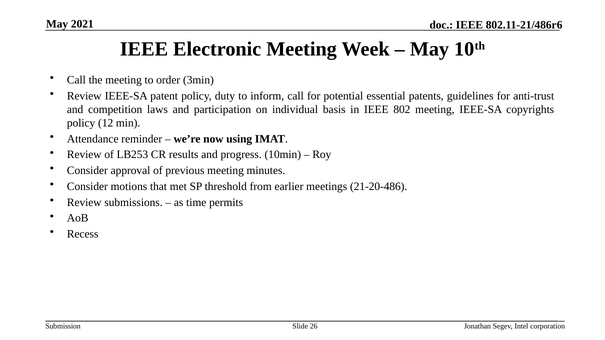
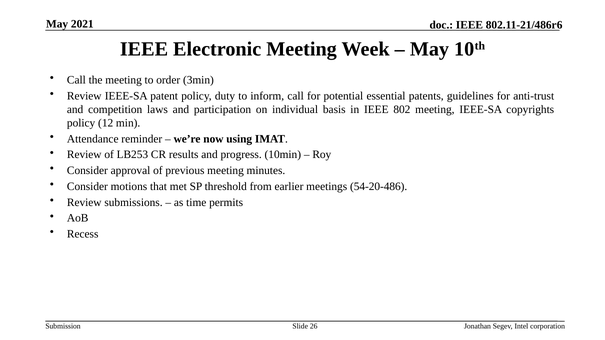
21-20-486: 21-20-486 -> 54-20-486
